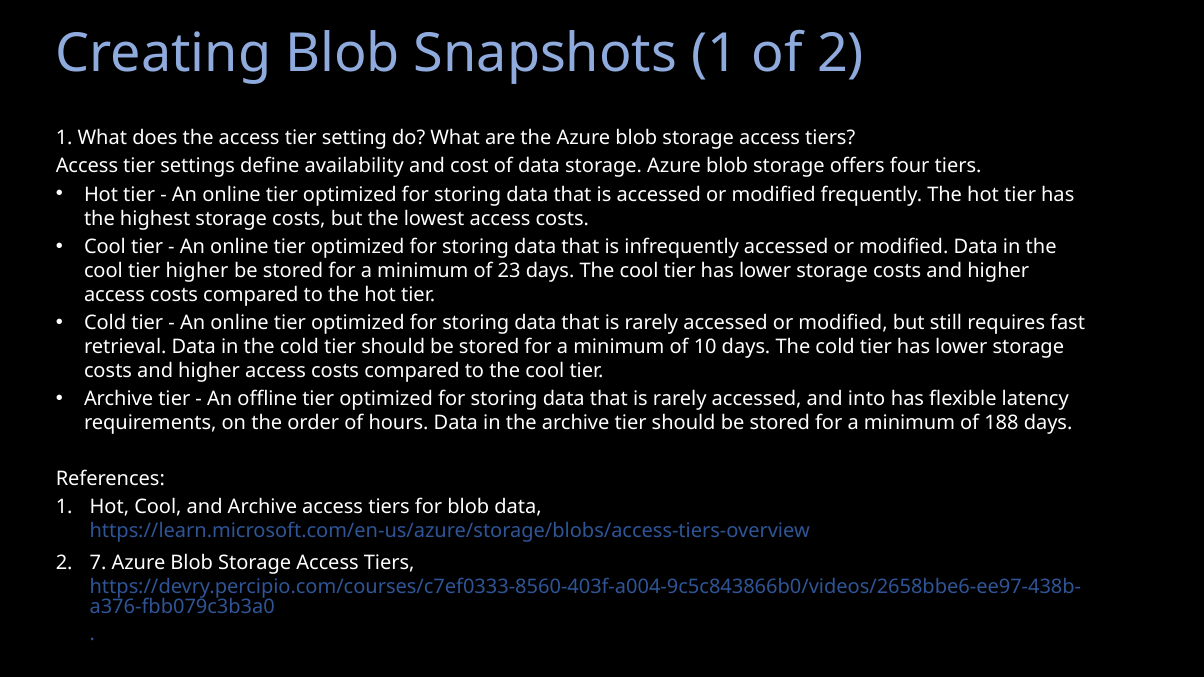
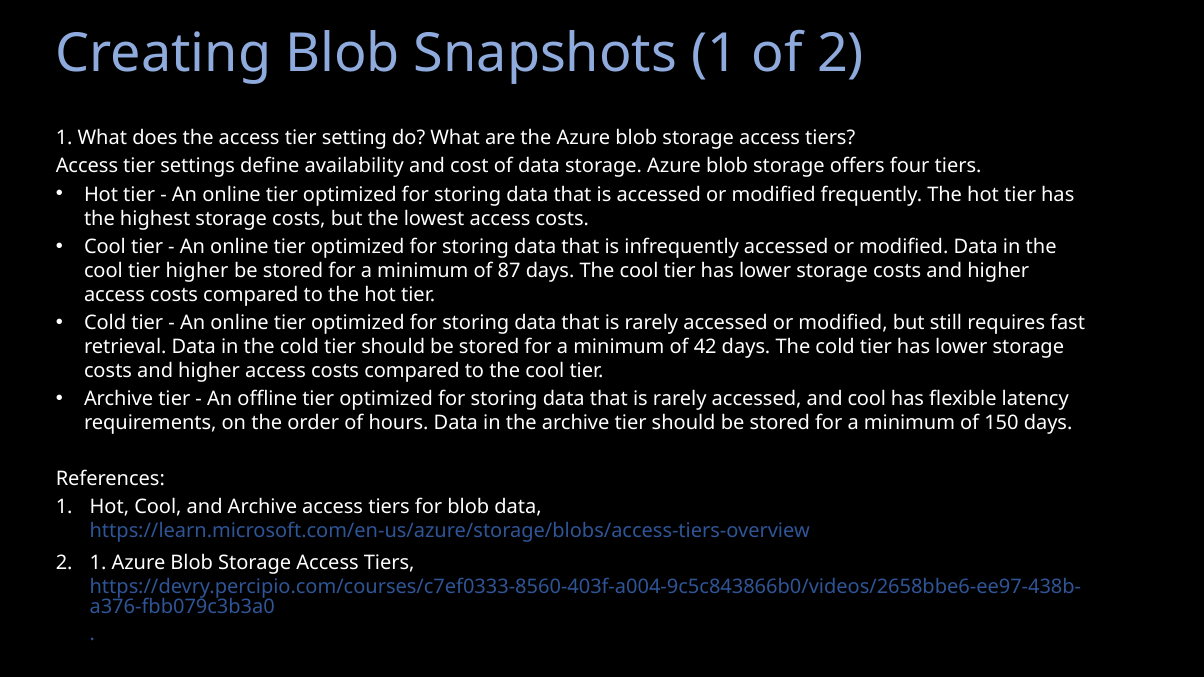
23: 23 -> 87
10: 10 -> 42
and into: into -> cool
188: 188 -> 150
7 at (98, 563): 7 -> 1
